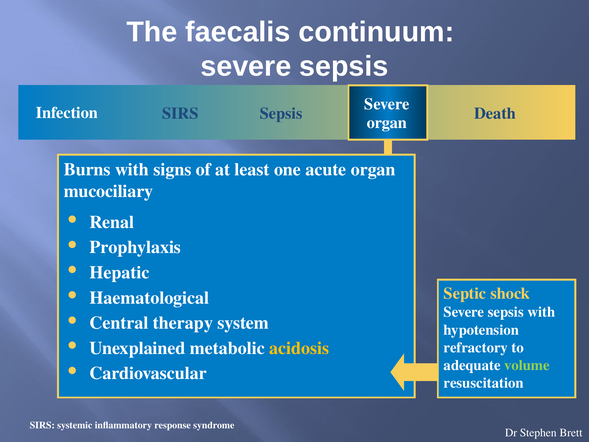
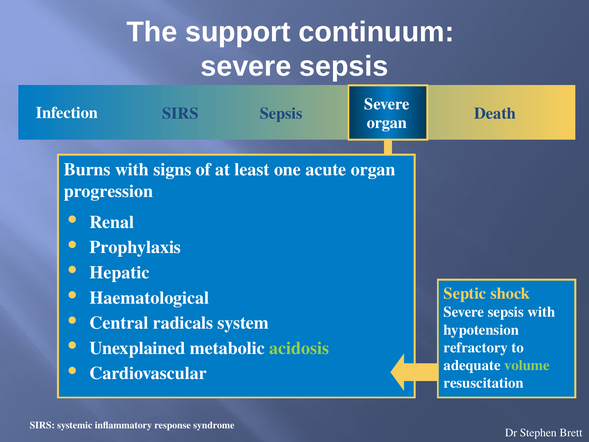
faecalis: faecalis -> support
mucociliary: mucociliary -> progression
therapy: therapy -> radicals
acidosis colour: yellow -> light green
